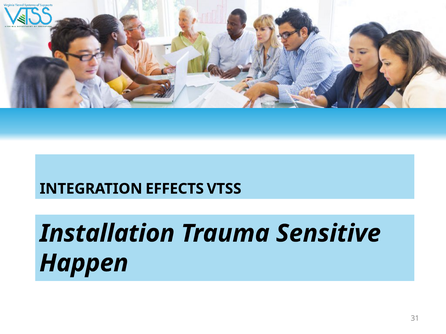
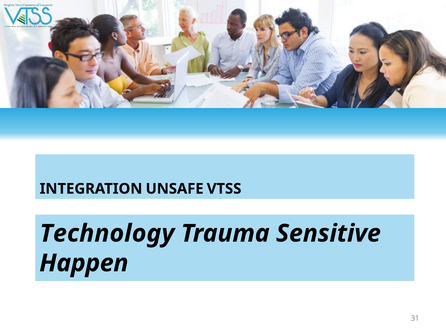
EFFECTS: EFFECTS -> UNSAFE
Installation: Installation -> Technology
